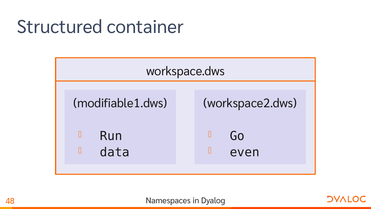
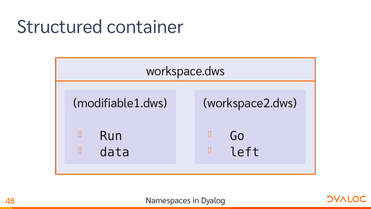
even: even -> left
